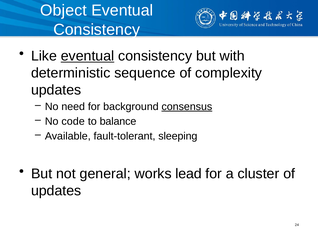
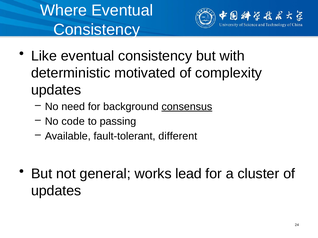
Object: Object -> Where
eventual at (88, 56) underline: present -> none
sequence: sequence -> motivated
balance: balance -> passing
sleeping: sleeping -> different
